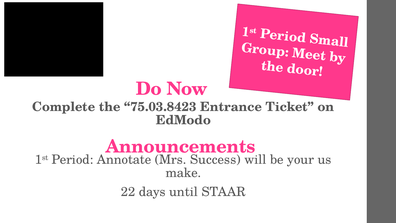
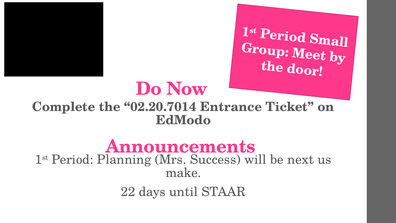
75.03.8423: 75.03.8423 -> 02.20.7014
Annotate: Annotate -> Planning
your: your -> next
